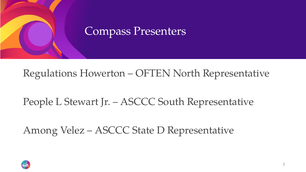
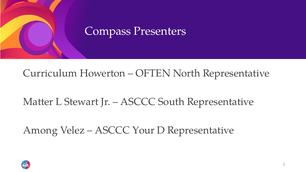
Regulations: Regulations -> Curriculum
People: People -> Matter
State: State -> Your
